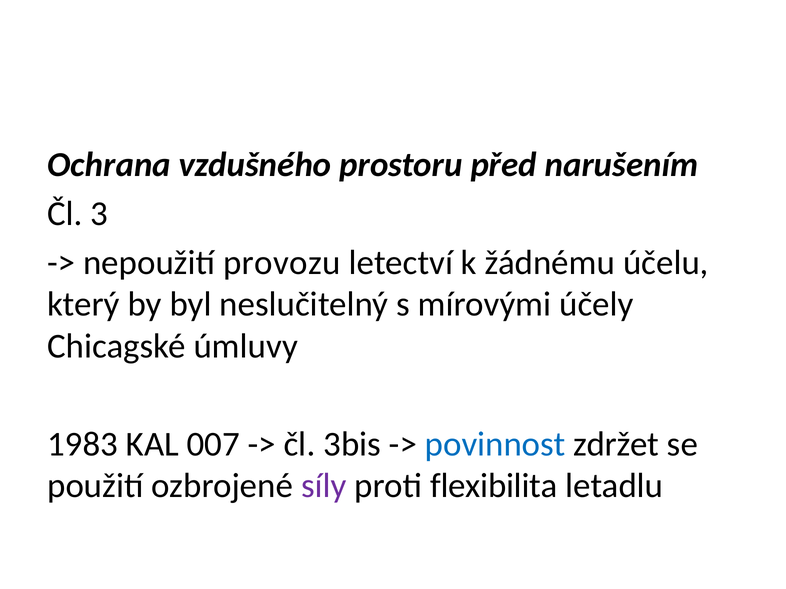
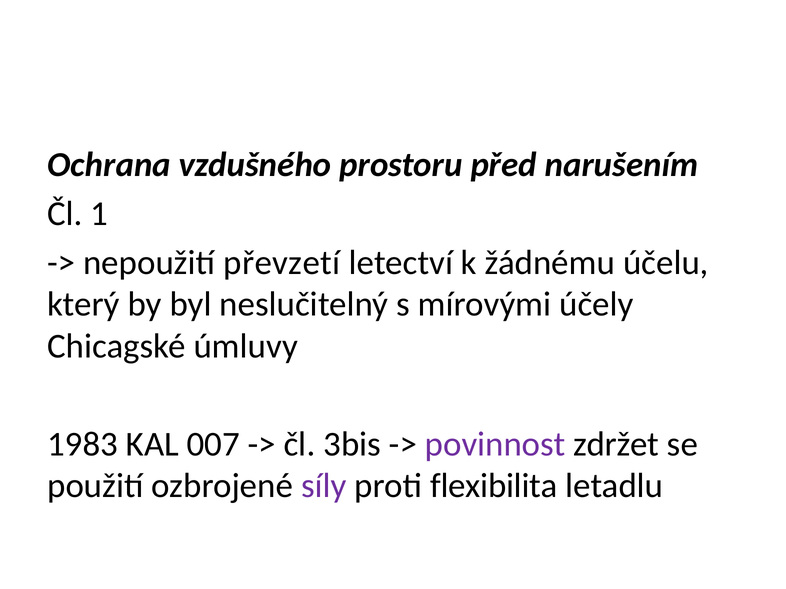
3: 3 -> 1
provozu: provozu -> převzetí
povinnost colour: blue -> purple
